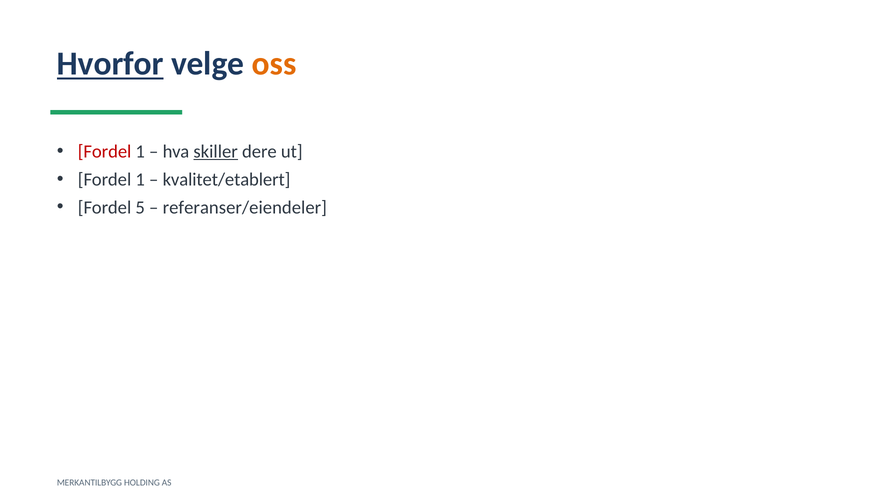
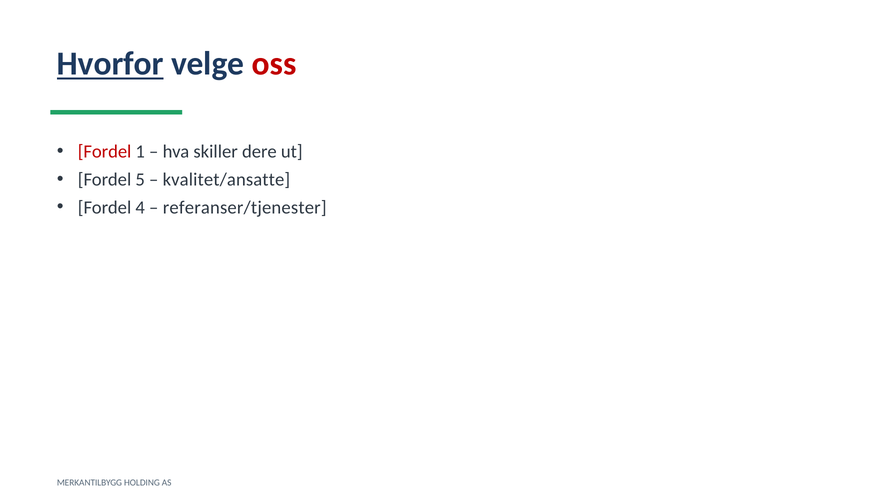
oss colour: orange -> red
skiller underline: present -> none
1 at (140, 179): 1 -> 5
kvalitet/etablert: kvalitet/etablert -> kvalitet/ansatte
5: 5 -> 4
referanser/eiendeler: referanser/eiendeler -> referanser/tjenester
